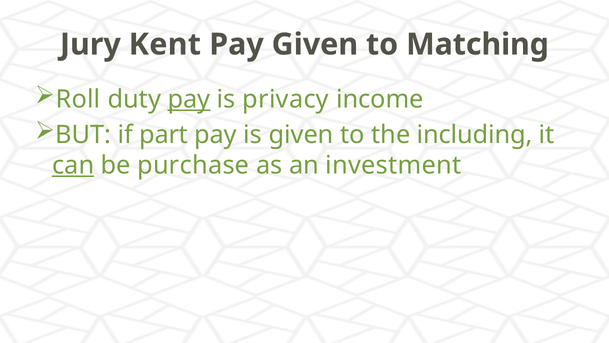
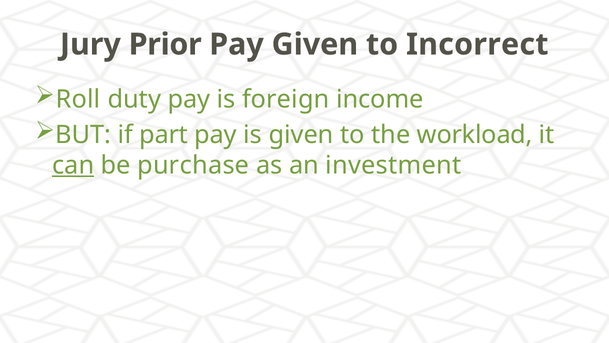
Kent: Kent -> Prior
Matching: Matching -> Incorrect
pay at (189, 99) underline: present -> none
privacy: privacy -> foreign
including: including -> workload
